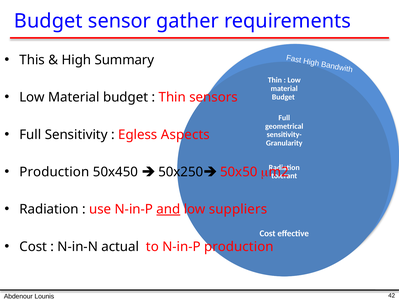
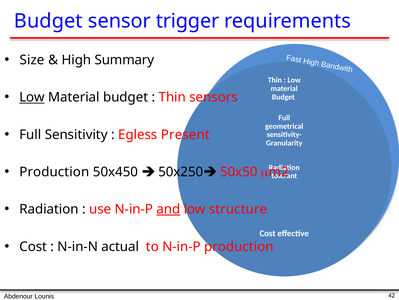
gather: gather -> trigger
This: This -> Size
Low at (32, 97) underline: none -> present
Aspects: Aspects -> Present
suppliers: suppliers -> structure
